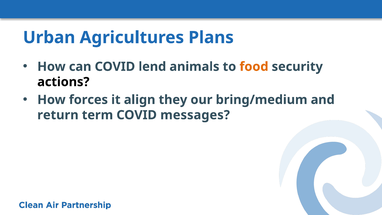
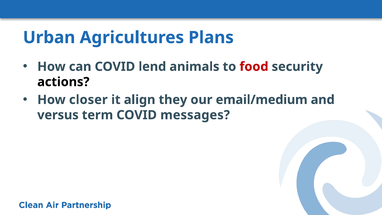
food colour: orange -> red
forces: forces -> closer
bring/medium: bring/medium -> email/medium
return: return -> versus
